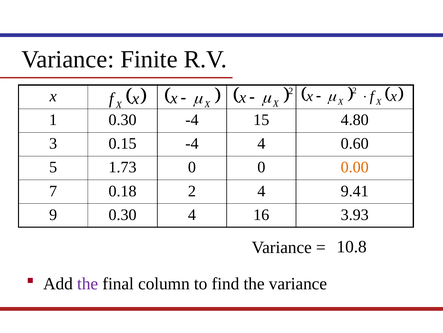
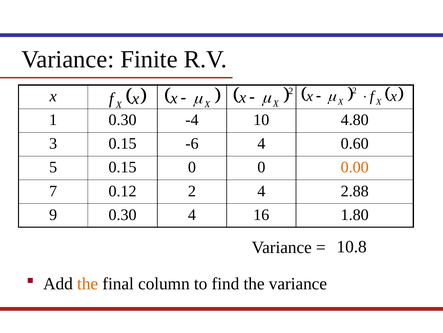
15: 15 -> 10
0.15 -4: -4 -> -6
5 1.73: 1.73 -> 0.15
0.18: 0.18 -> 0.12
9.41: 9.41 -> 2.88
3.93: 3.93 -> 1.80
the at (88, 283) colour: purple -> orange
